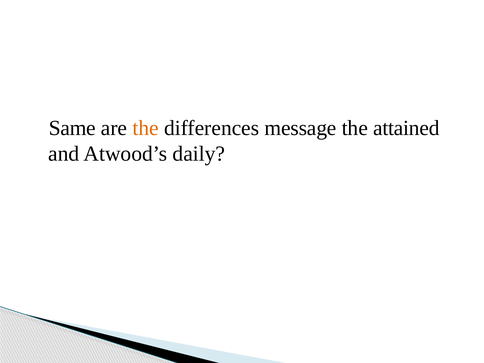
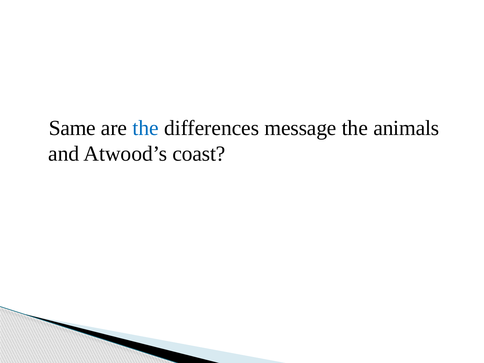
the at (146, 128) colour: orange -> blue
attained: attained -> animals
daily: daily -> coast
